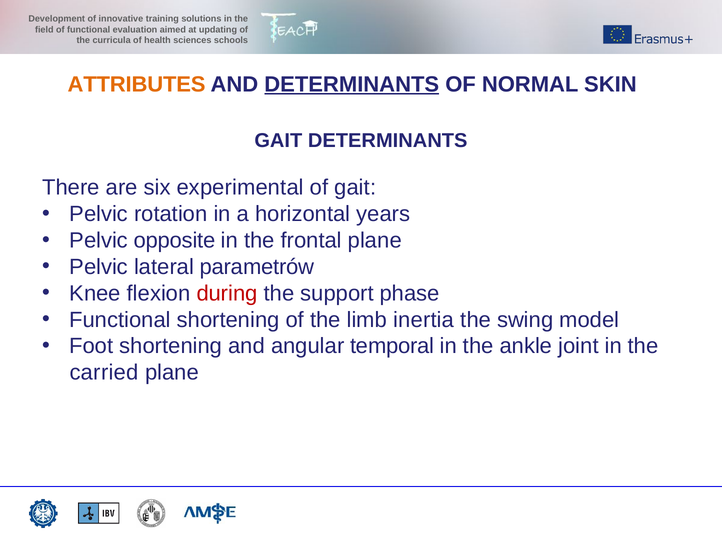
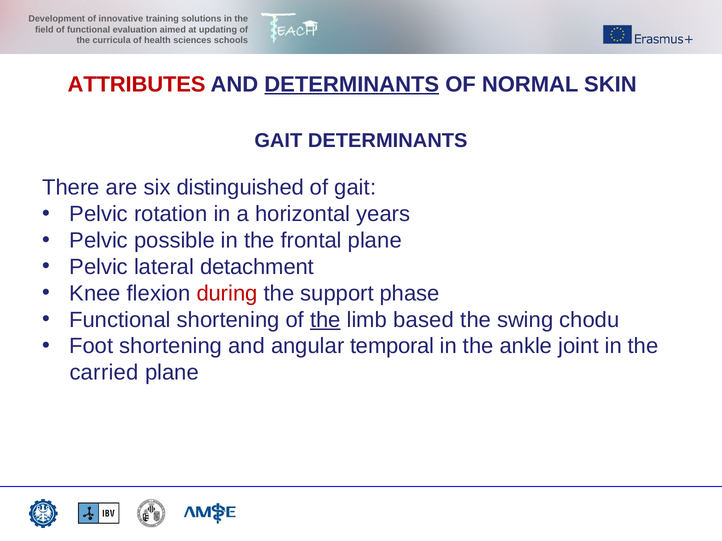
ATTRIBUTES colour: orange -> red
experimental: experimental -> distinguished
opposite: opposite -> possible
parametrów: parametrów -> detachment
the at (325, 320) underline: none -> present
inertia: inertia -> based
model: model -> chodu
